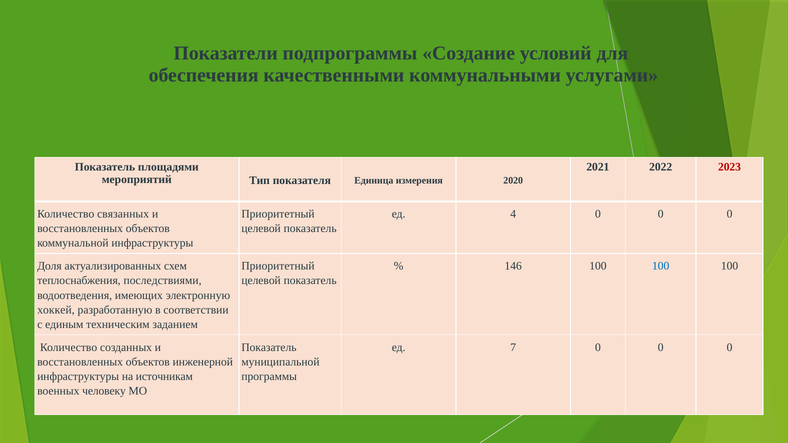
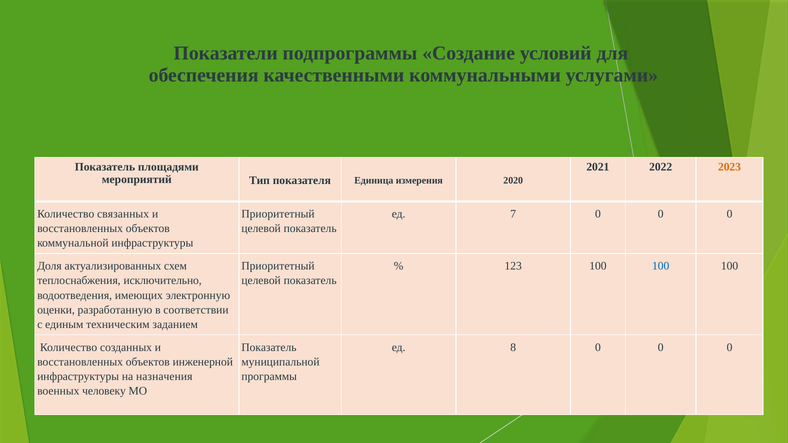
2023 colour: red -> orange
4: 4 -> 7
146: 146 -> 123
последствиями: последствиями -> исключительно
хоккей: хоккей -> оценки
7: 7 -> 8
источникам: источникам -> назначения
